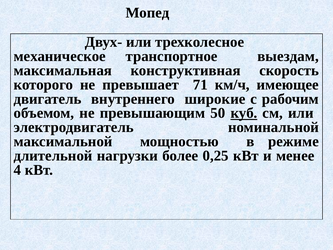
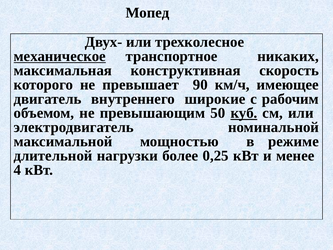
механическое underline: none -> present
выездам: выездам -> никаких
71: 71 -> 90
